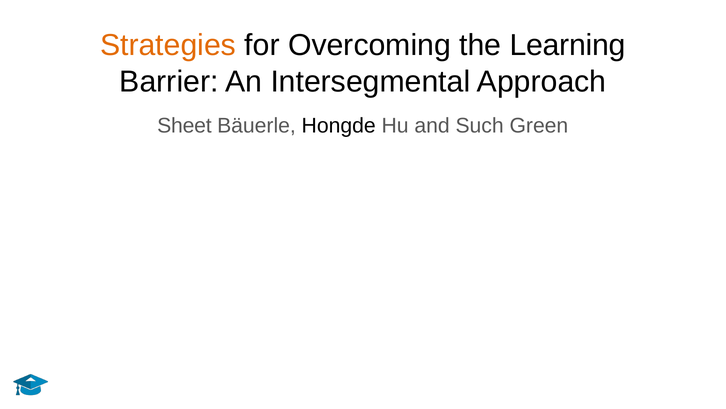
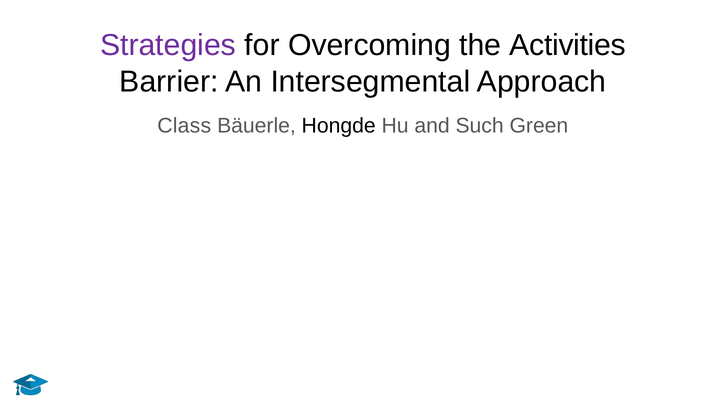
Strategies colour: orange -> purple
Learning: Learning -> Activities
Sheet: Sheet -> Class
